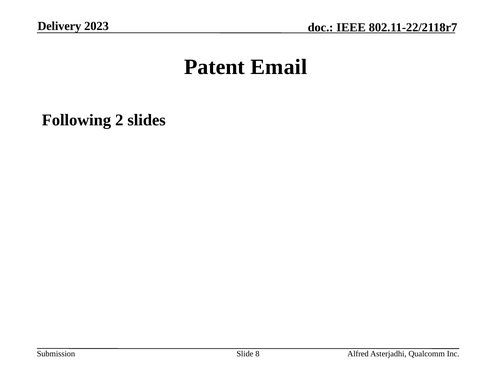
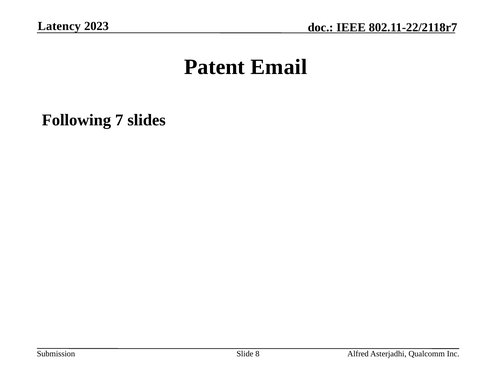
Delivery: Delivery -> Latency
2: 2 -> 7
